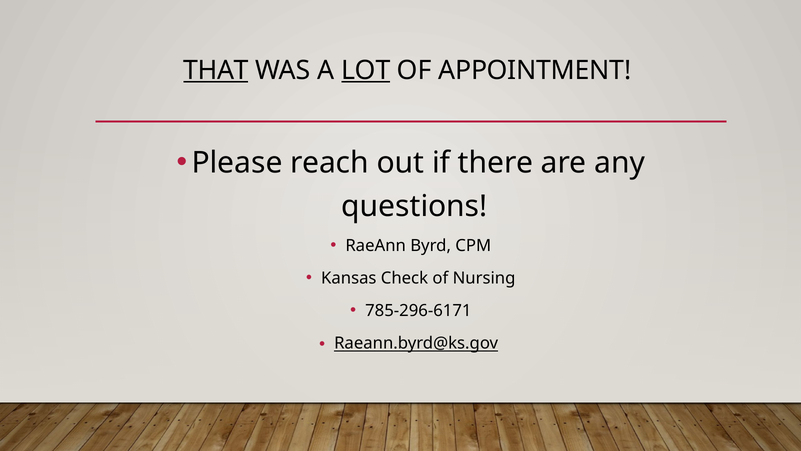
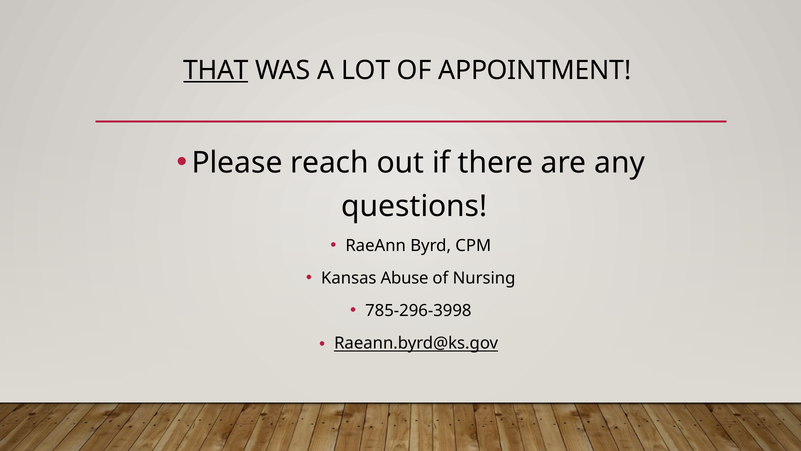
LOT underline: present -> none
Check: Check -> Abuse
785-296-6171: 785-296-6171 -> 785-296-3998
